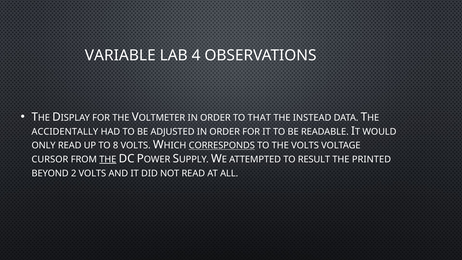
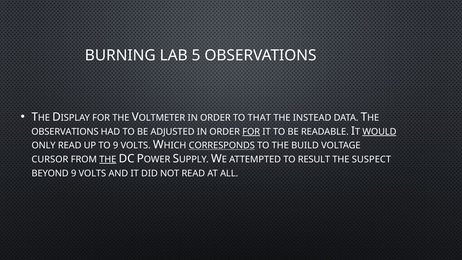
VARIABLE: VARIABLE -> BURNING
4: 4 -> 5
ACCIDENTALLY at (65, 132): ACCIDENTALLY -> OBSERVATIONS
FOR at (251, 132) underline: none -> present
WOULD underline: none -> present
TO 8: 8 -> 9
THE VOLTS: VOLTS -> BUILD
PRINTED: PRINTED -> SUSPECT
BEYOND 2: 2 -> 9
